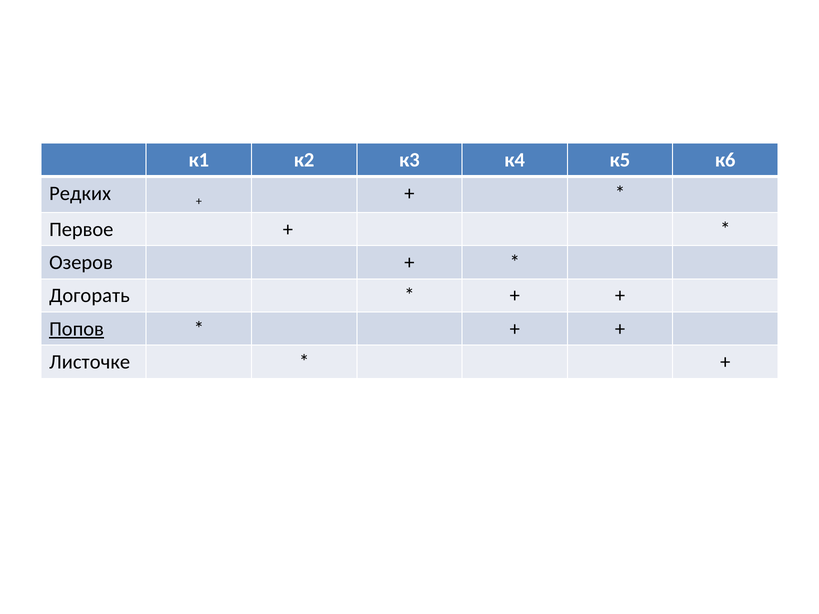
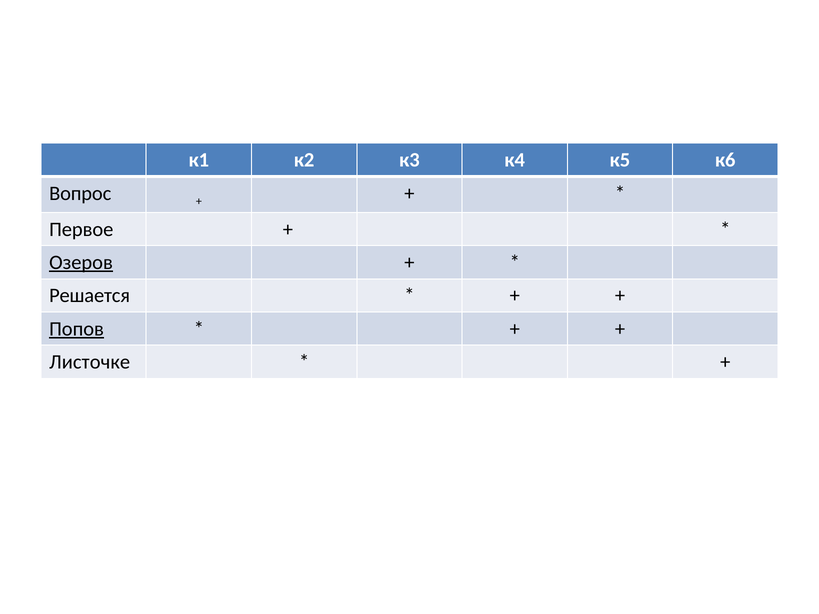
Редких: Редких -> Вопрос
Озеров underline: none -> present
Догорать: Догорать -> Решается
